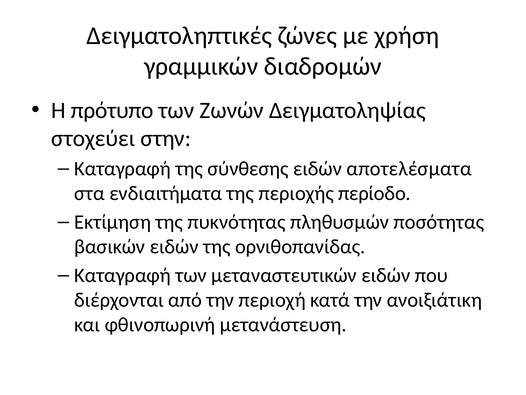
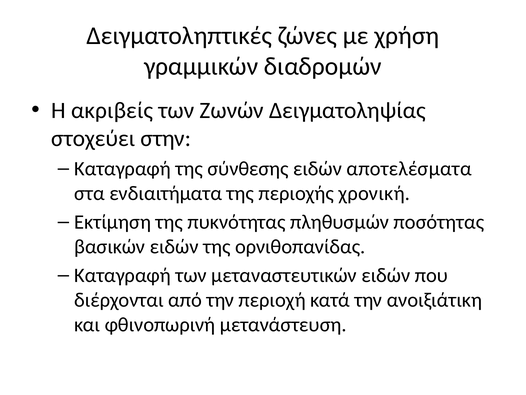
πρότυπο: πρότυπο -> ακριβείς
περίοδο: περίοδο -> χρονική
